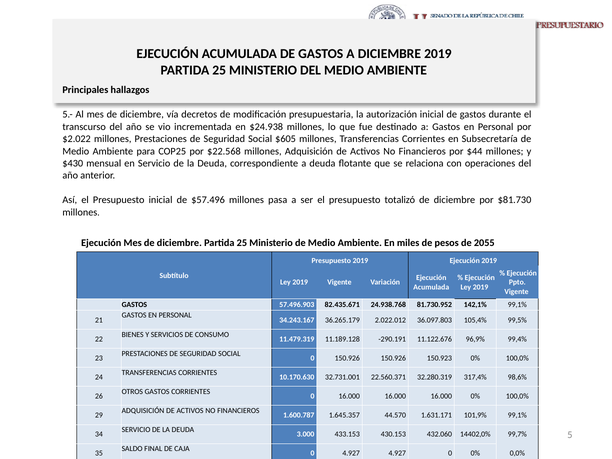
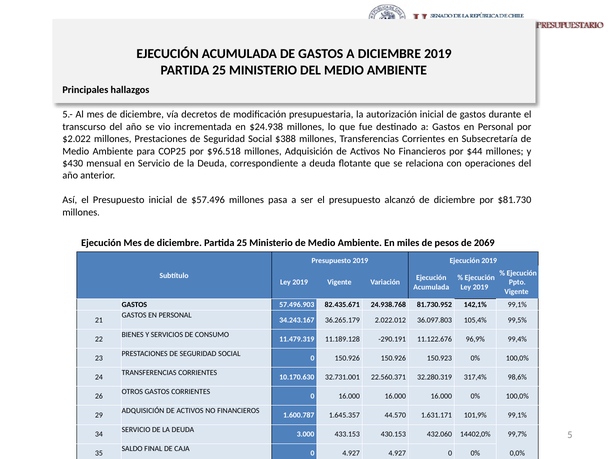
$605: $605 -> $388
$22.568: $22.568 -> $96.518
totalizó: totalizó -> alcanzó
2055: 2055 -> 2069
